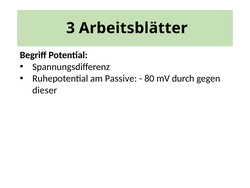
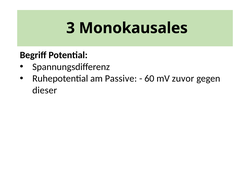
Arbeitsblätter: Arbeitsblätter -> Monokausales
80: 80 -> 60
durch: durch -> zuvor
